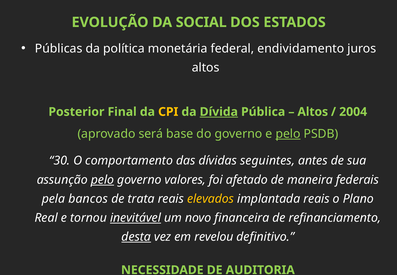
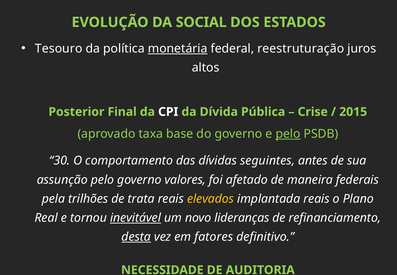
Públicas: Públicas -> Tesouro
monetária underline: none -> present
endividamento: endividamento -> reestruturação
CPI colour: yellow -> white
Dívida underline: present -> none
Altos at (313, 112): Altos -> Crise
2004: 2004 -> 2015
será: será -> taxa
pelo at (102, 180) underline: present -> none
bancos: bancos -> trilhões
financeira: financeira -> lideranças
revelou: revelou -> fatores
